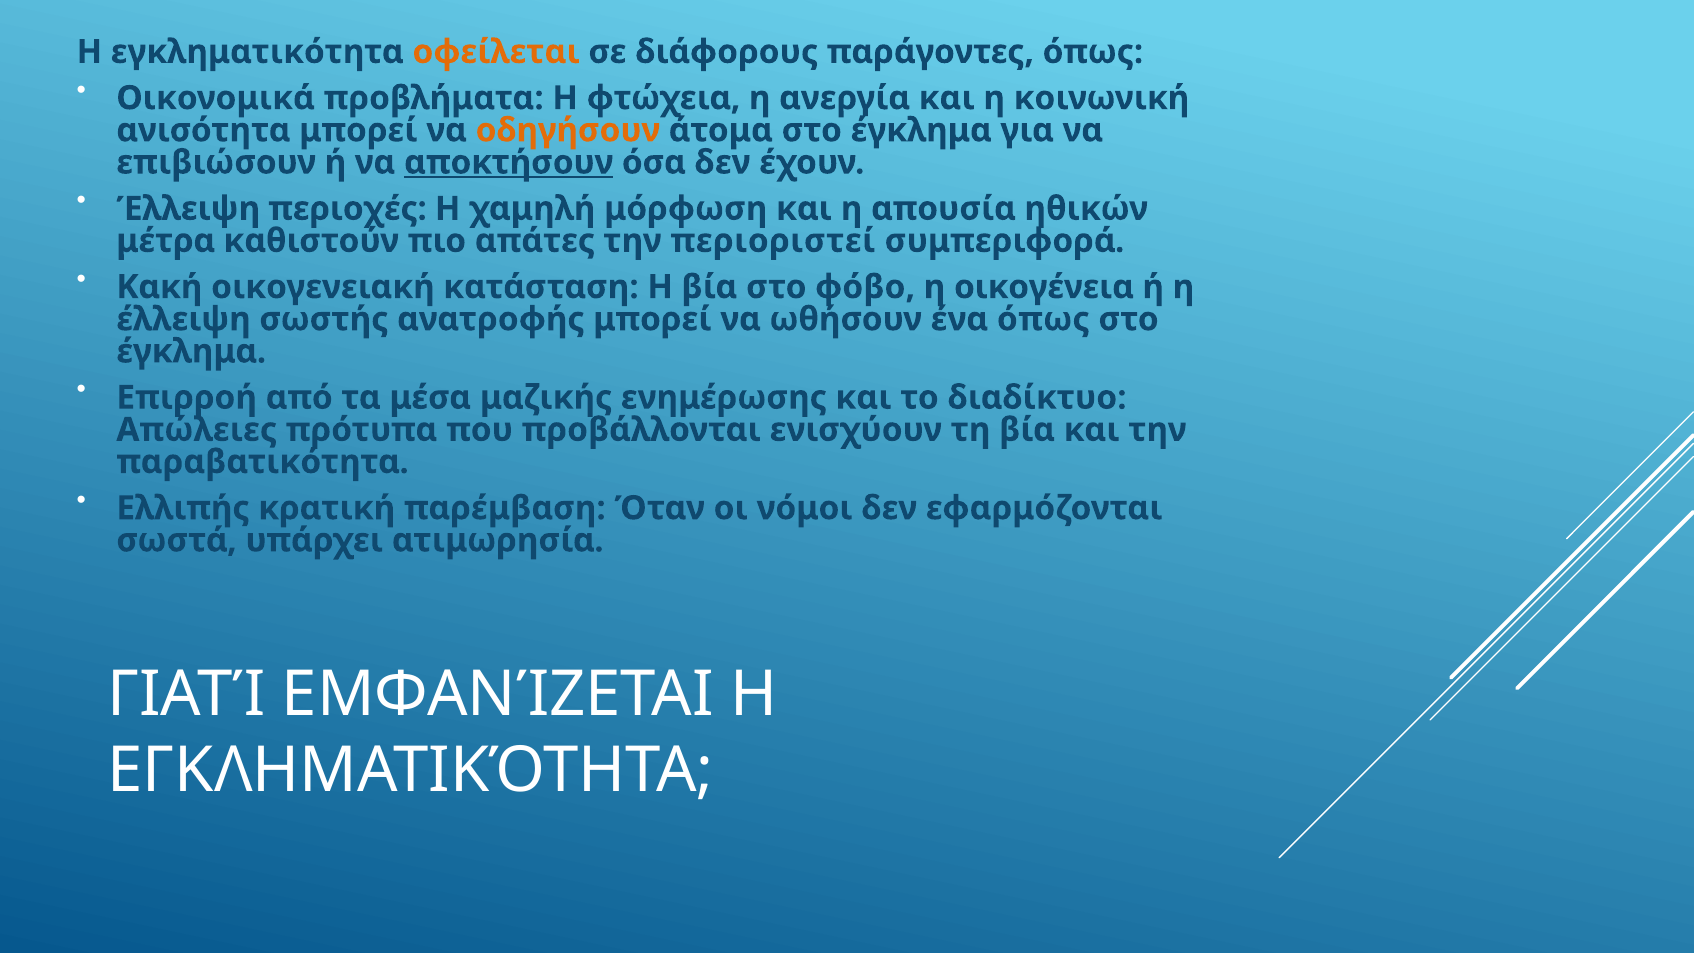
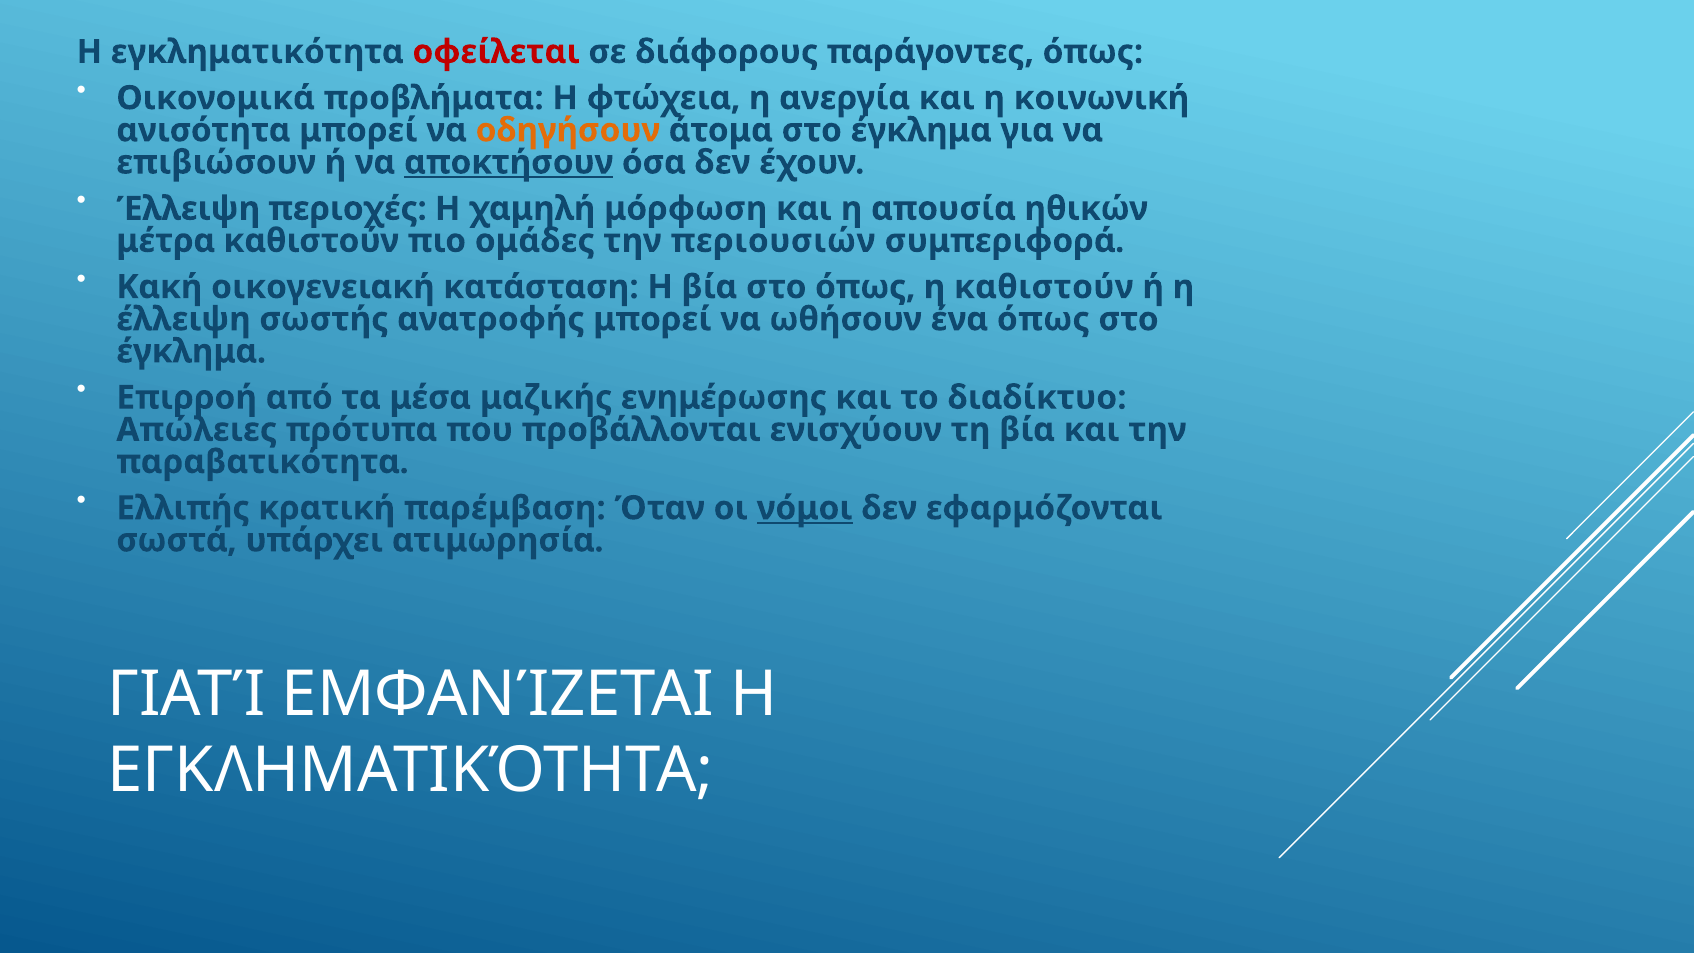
οφείλεται colour: orange -> red
απάτες: απάτες -> ομάδες
περιοριστεί: περιοριστεί -> περιουσιών
στο φόβο: φόβο -> όπως
η οικογένεια: οικογένεια -> καθιστούν
νόμοι underline: none -> present
